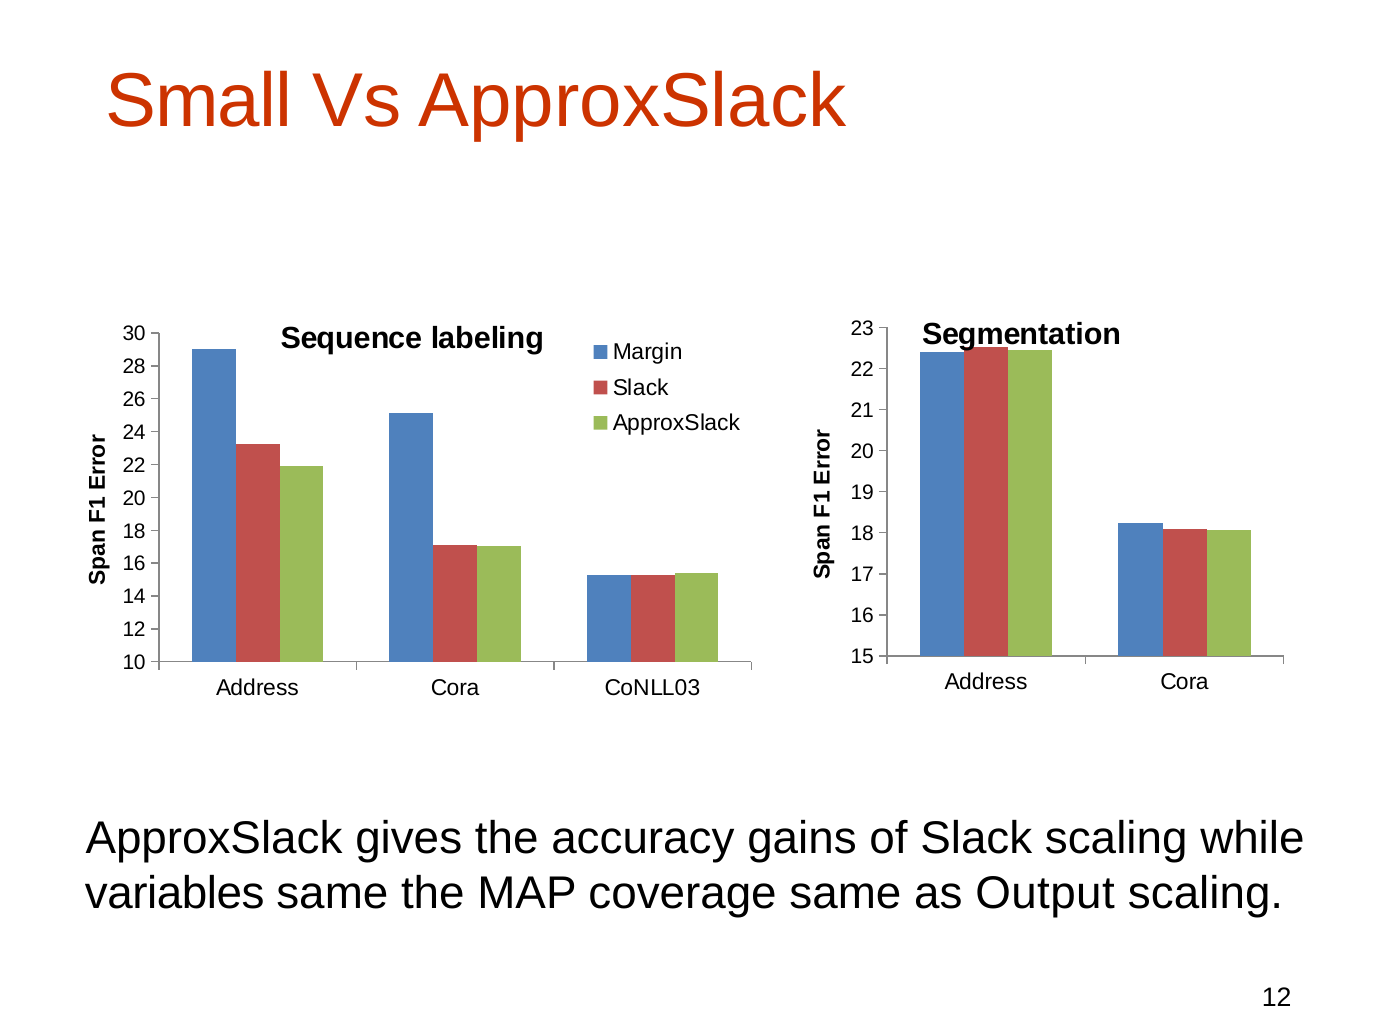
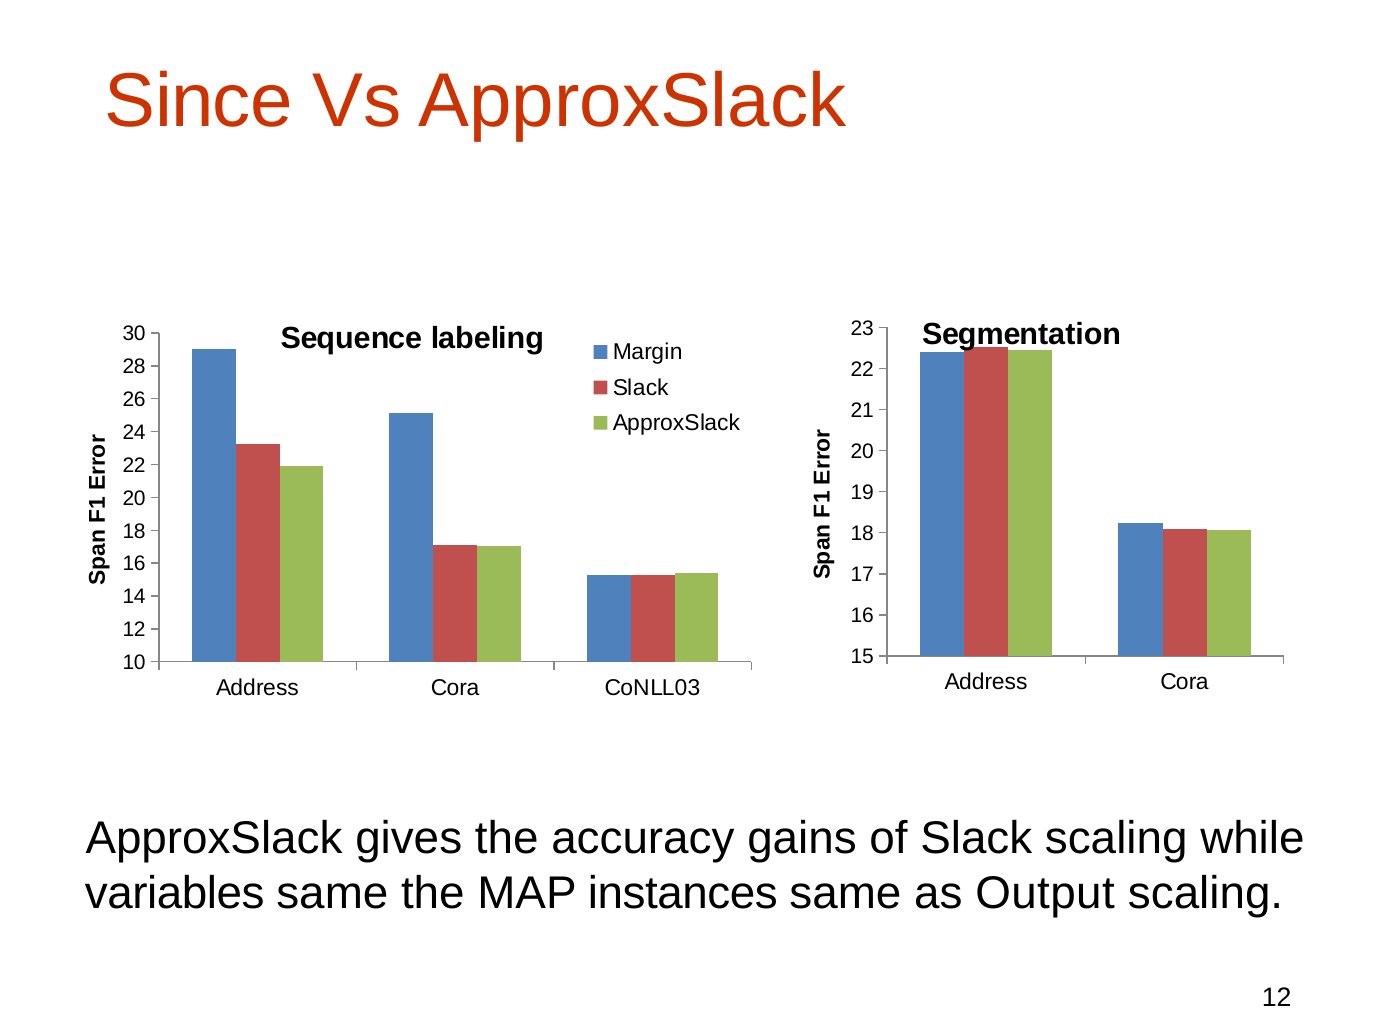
Small: Small -> Since
coverage: coverage -> instances
